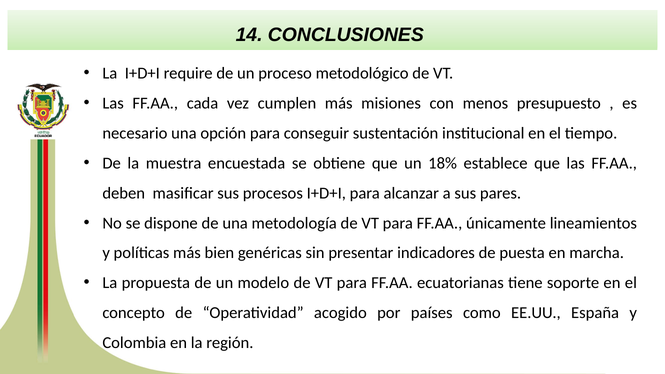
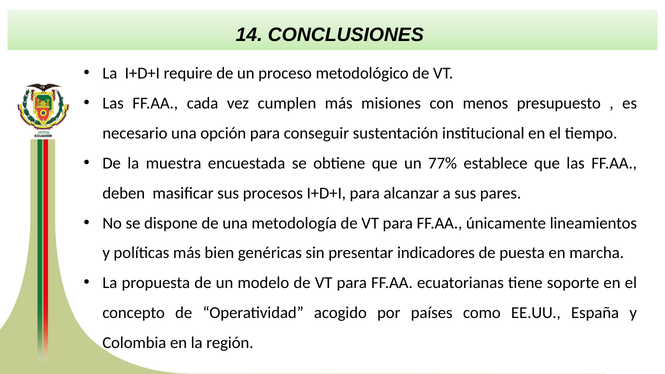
18%: 18% -> 77%
